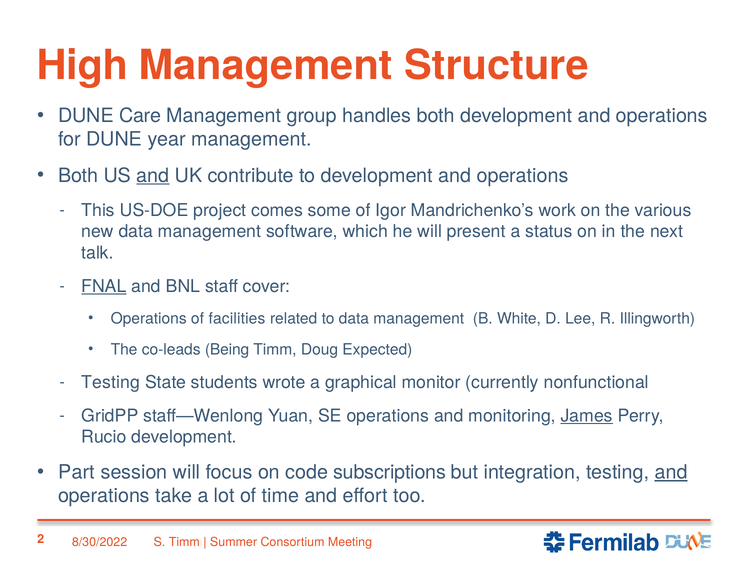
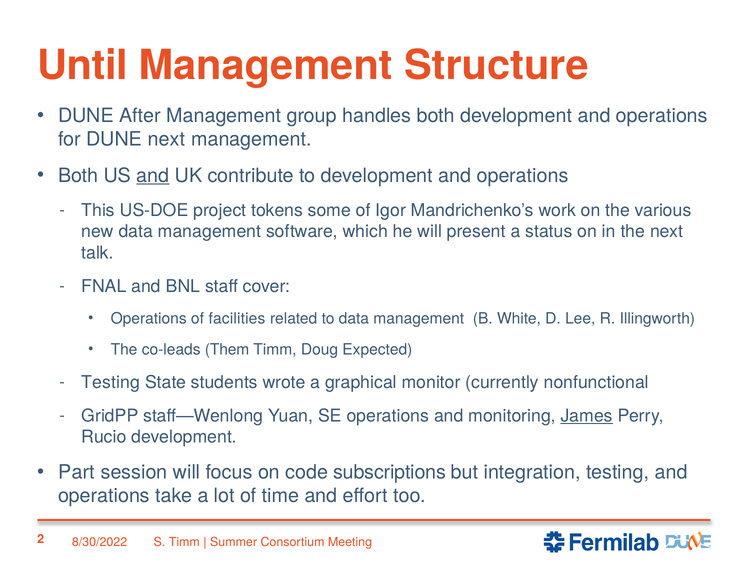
High: High -> Until
Care: Care -> After
DUNE year: year -> next
comes: comes -> tokens
FNAL underline: present -> none
Being: Being -> Them
and at (671, 472) underline: present -> none
